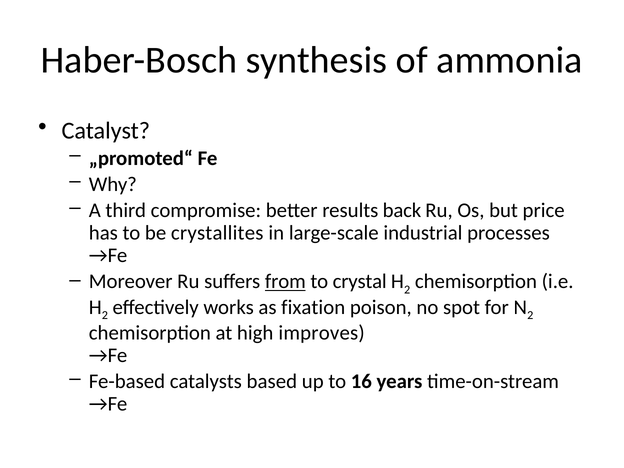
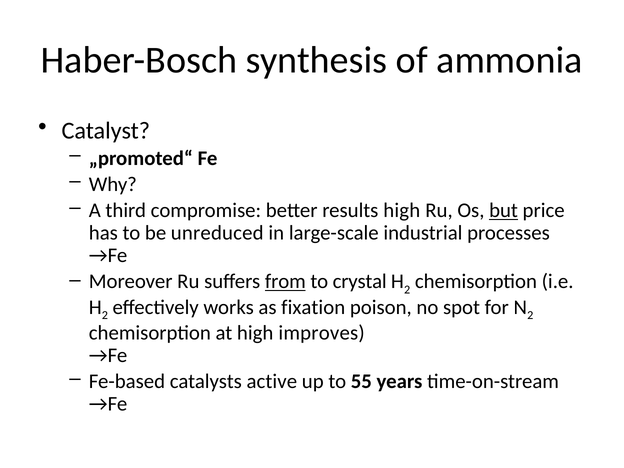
results back: back -> high
but underline: none -> present
crystallites: crystallites -> unreduced
based: based -> active
16: 16 -> 55
